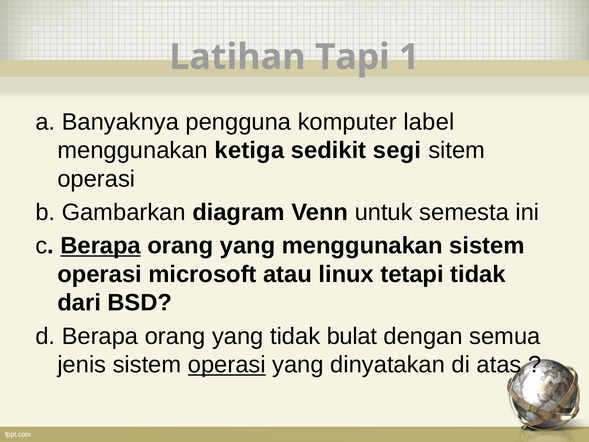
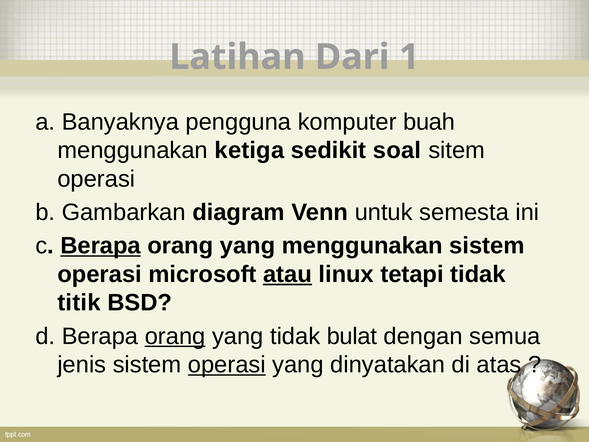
Tapi: Tapi -> Dari
label: label -> buah
segi: segi -> soal
atau underline: none -> present
dari: dari -> titik
orang at (175, 336) underline: none -> present
